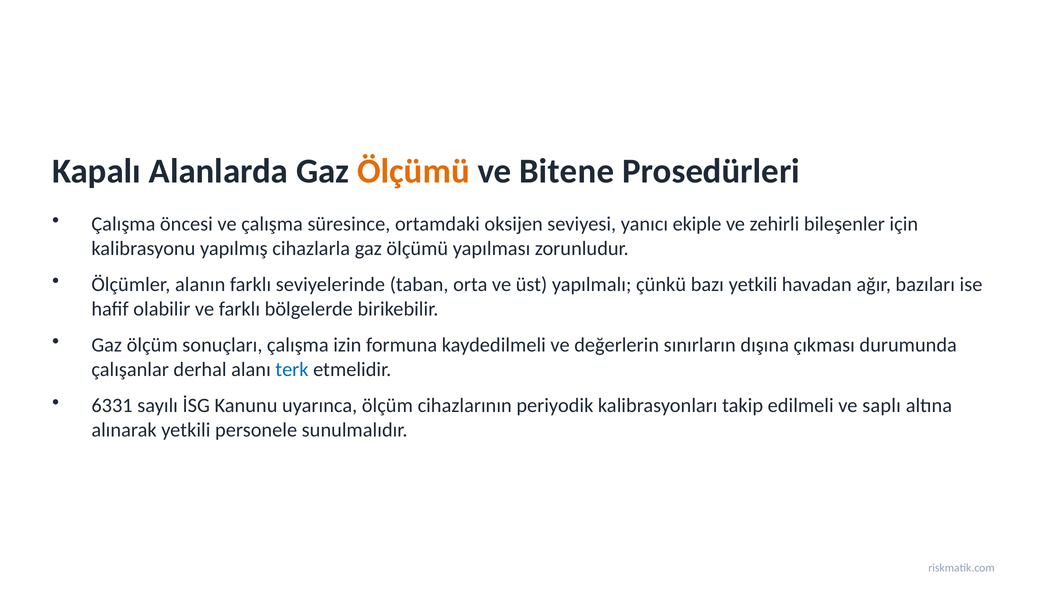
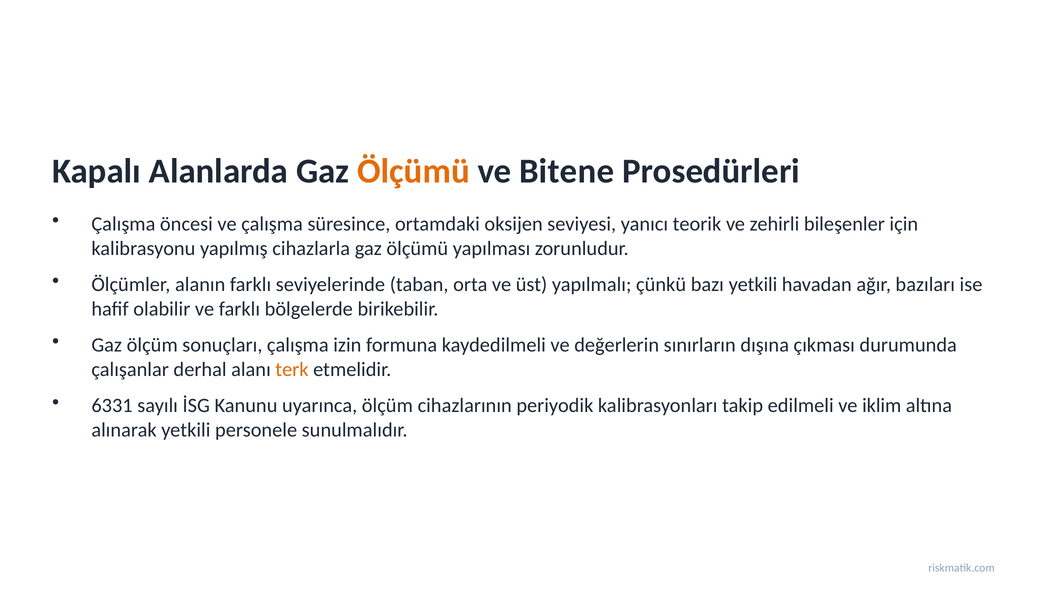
ekiple: ekiple -> teorik
terk colour: blue -> orange
saplı: saplı -> iklim
